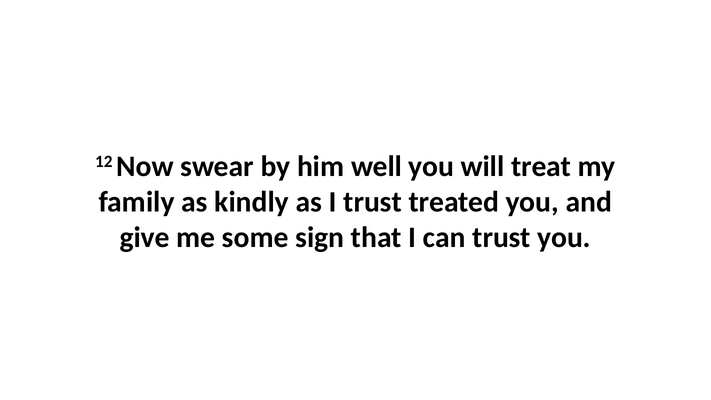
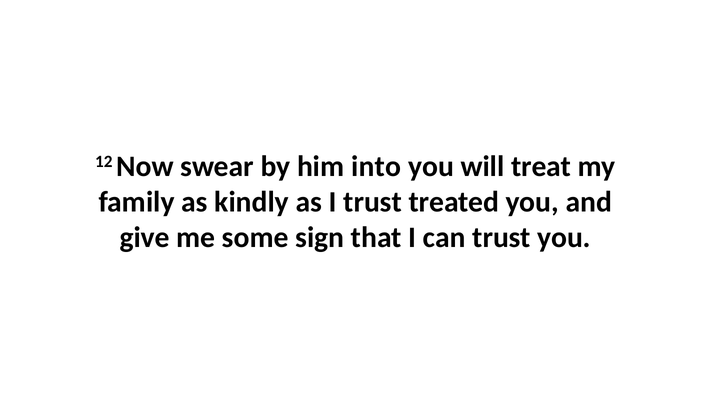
well: well -> into
